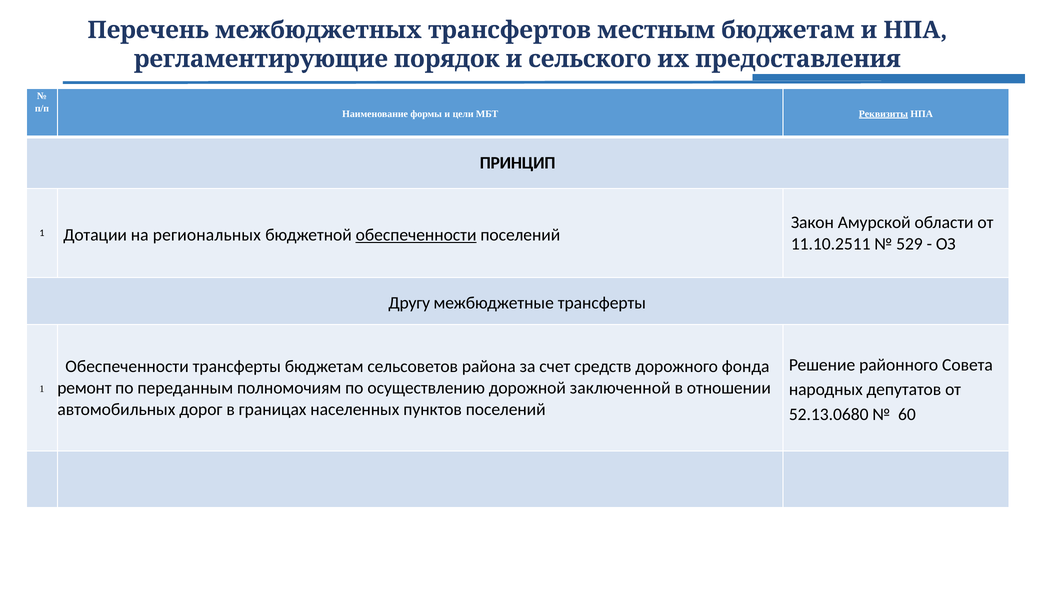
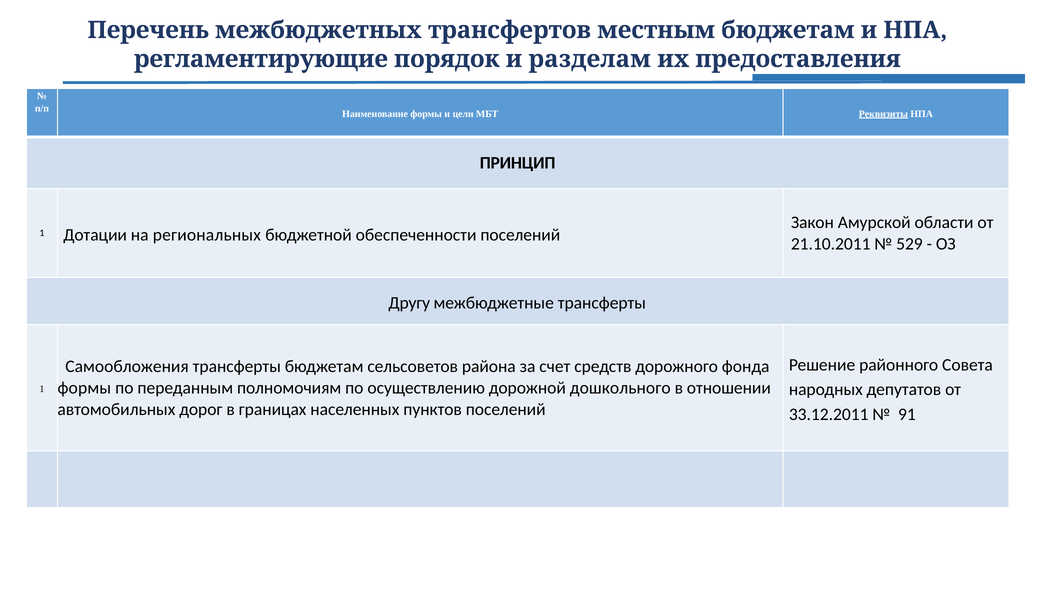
сельского: сельского -> разделам
обеспеченности at (416, 235) underline: present -> none
11.10.2511: 11.10.2511 -> 21.10.2011
Обеспеченности at (127, 366): Обеспеченности -> Самообложения
ремонт at (84, 388): ремонт -> формы
заключенной: заключенной -> дошкольного
52.13.0680: 52.13.0680 -> 33.12.2011
60: 60 -> 91
